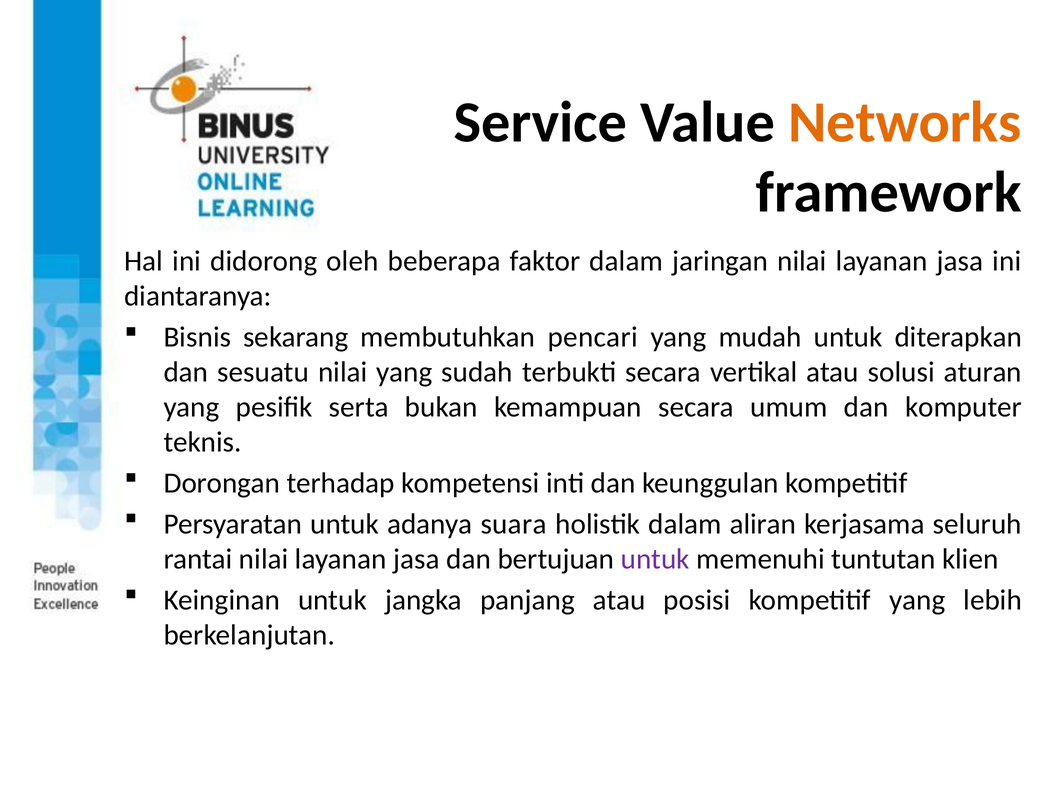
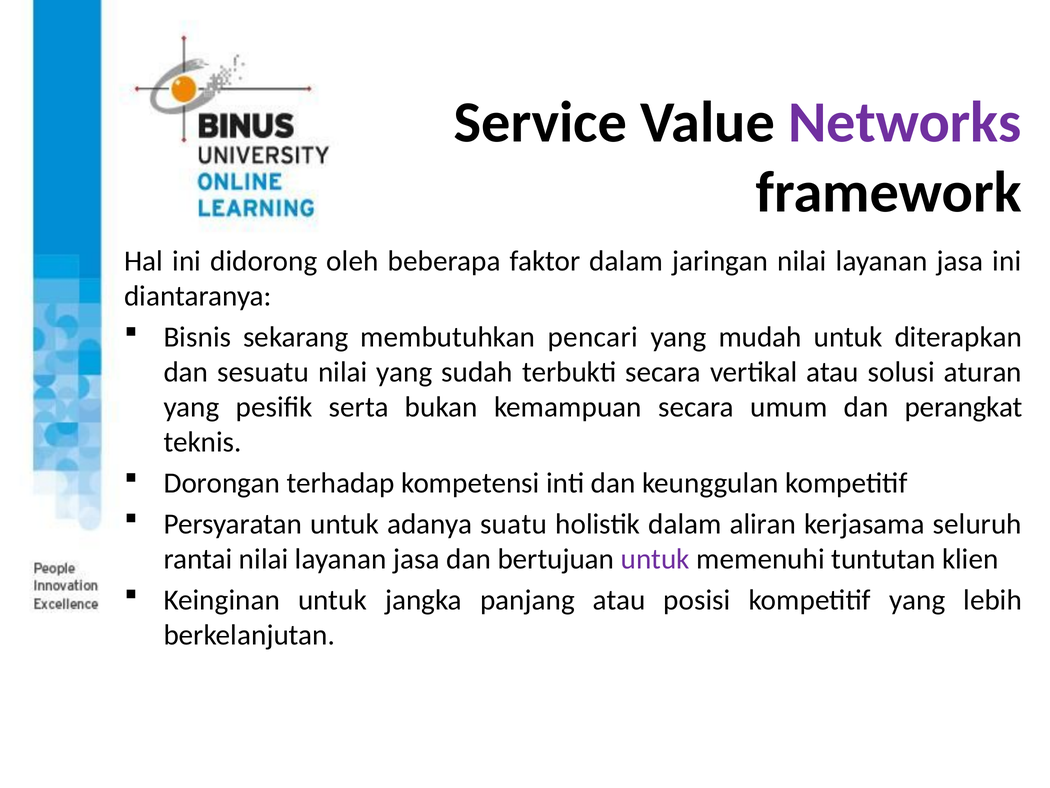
Networks colour: orange -> purple
komputer: komputer -> perangkat
suara: suara -> suatu
